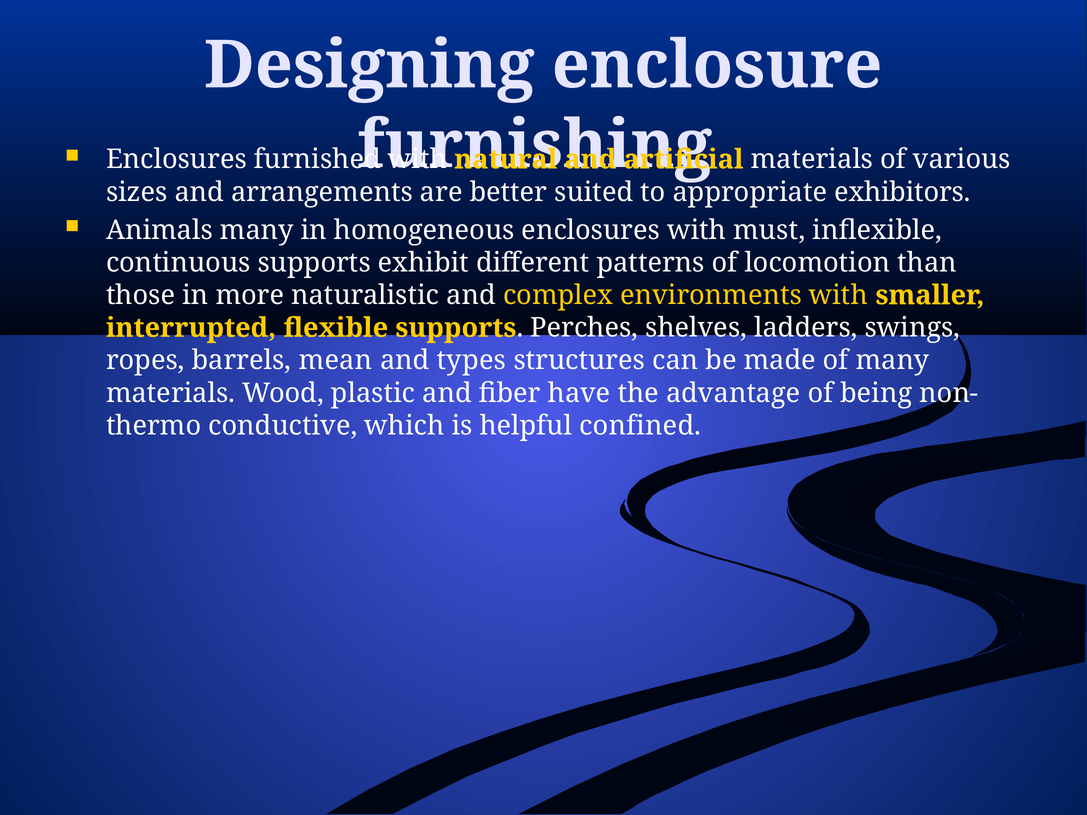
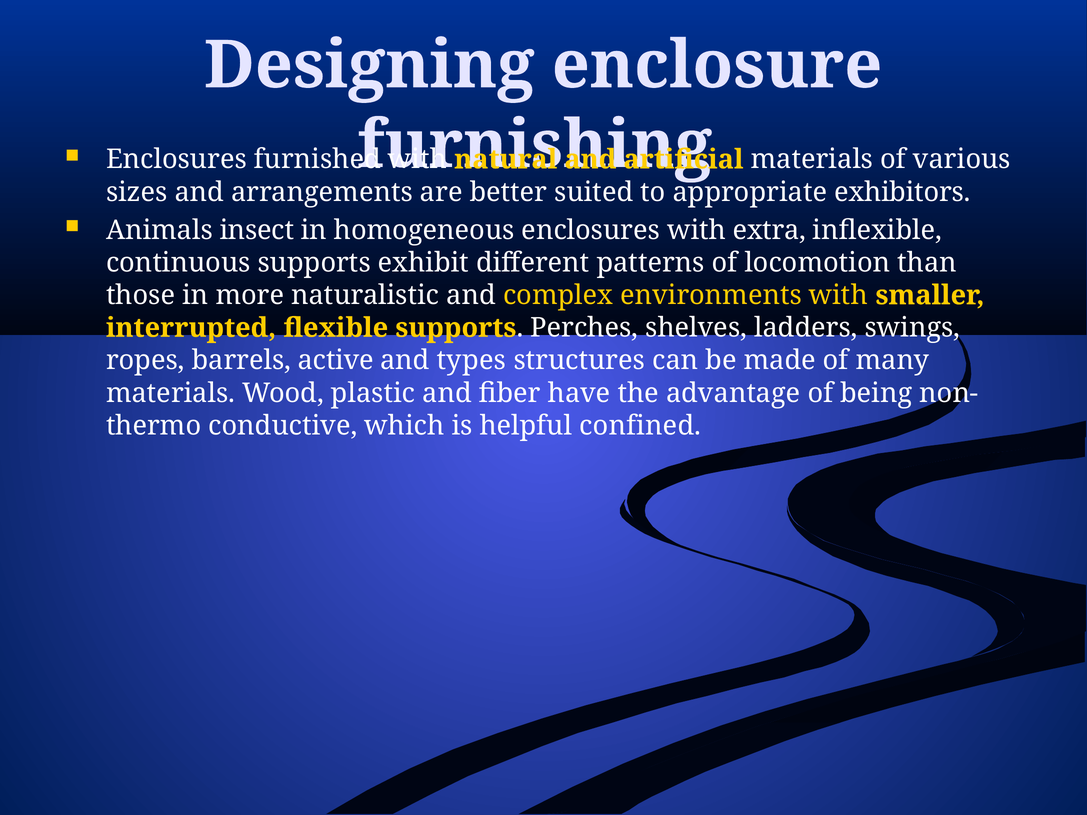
Animals many: many -> insect
must: must -> extra
mean: mean -> active
